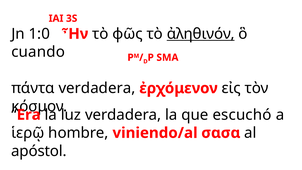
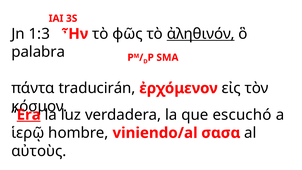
1:0: 1:0 -> 1:3
cuando: cuando -> palabra
πάντα verdadera: verdadera -> traducirán
Era underline: none -> present
apóstol: apóstol -> αὐτοὺς
